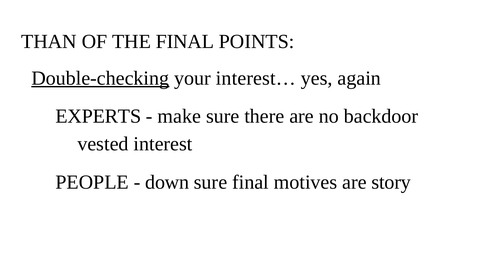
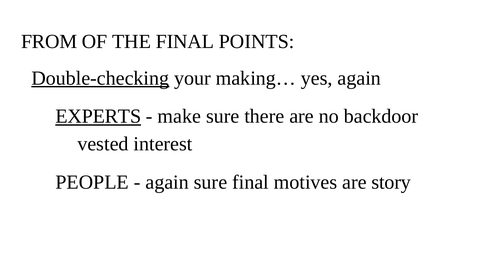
THAN: THAN -> FROM
interest…: interest… -> making…
EXPERTS underline: none -> present
down at (167, 183): down -> again
